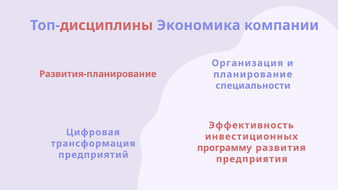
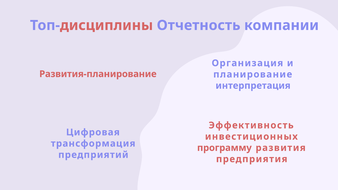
Экономика: Экономика -> Отчетность
специальности: специальности -> интерпретация
